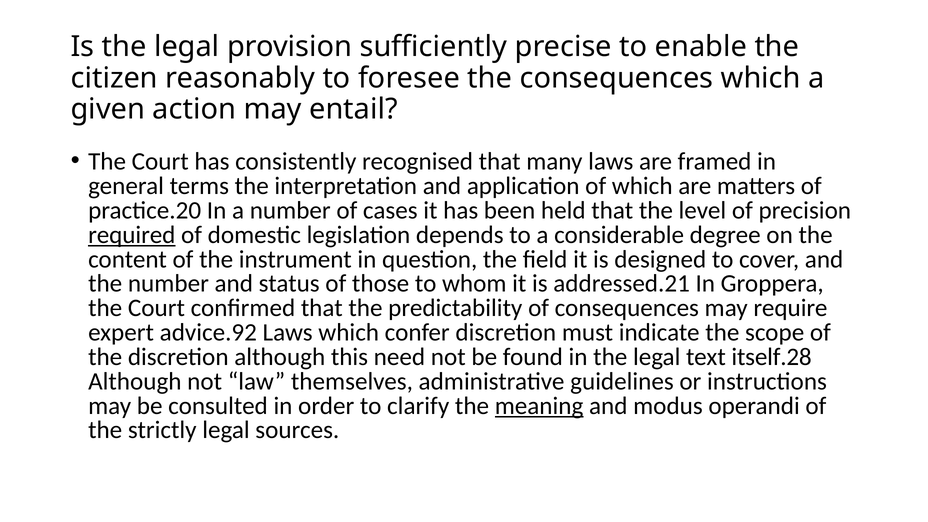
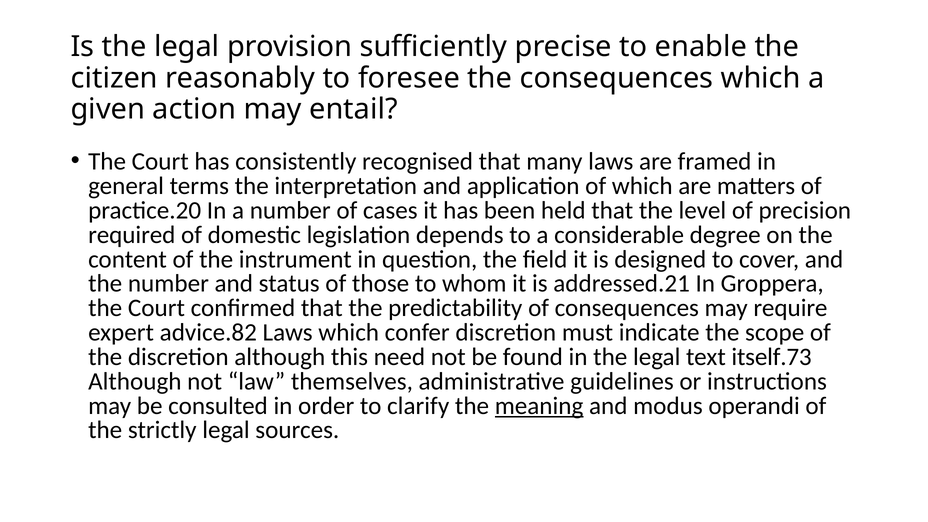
required underline: present -> none
advice.92: advice.92 -> advice.82
itself.28: itself.28 -> itself.73
